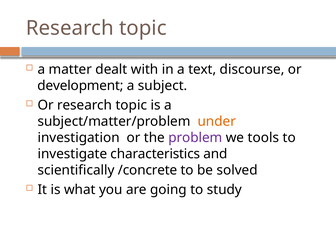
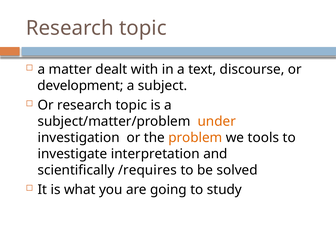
problem colour: purple -> orange
characteristics: characteristics -> interpretation
/concrete: /concrete -> /requires
